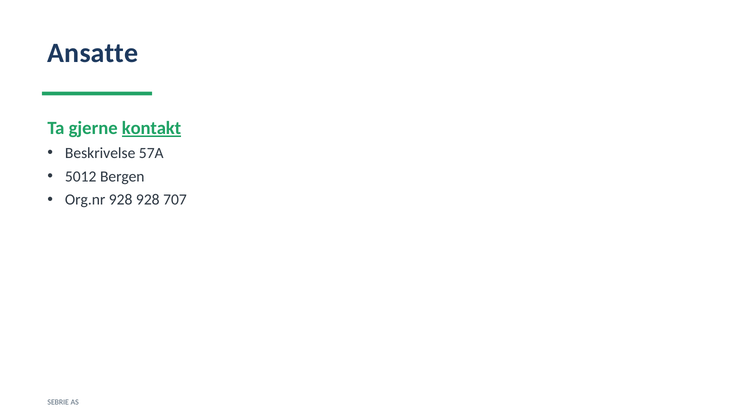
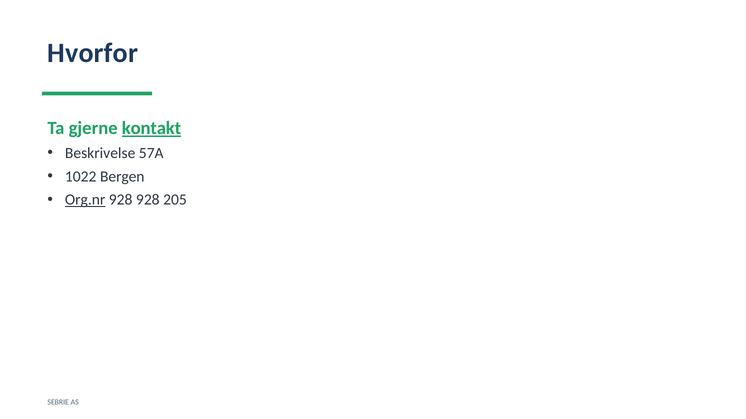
Ansatte: Ansatte -> Hvorfor
5012: 5012 -> 1022
Org.nr underline: none -> present
707: 707 -> 205
